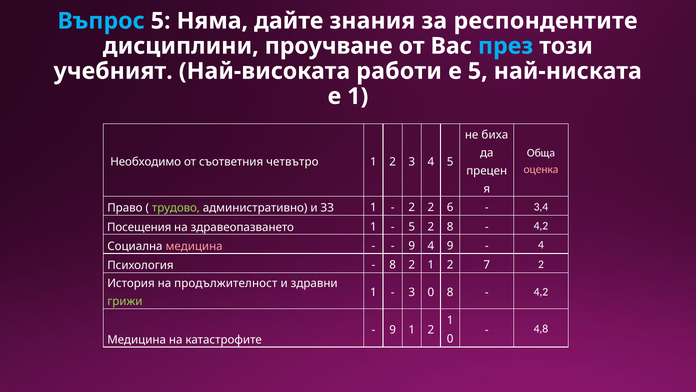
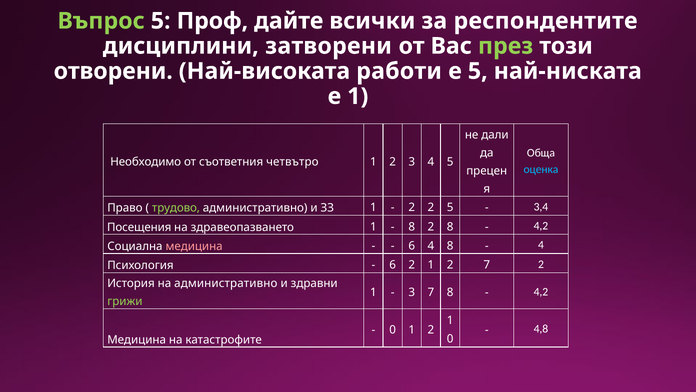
Въпрос colour: light blue -> light green
Няма: Няма -> Проф
знания: знания -> всички
проучване: проучване -> затворени
през colour: light blue -> light green
учебният: учебният -> отворени
биха: биха -> дали
оценка colour: pink -> light blue
2 6: 6 -> 5
5 at (412, 226): 5 -> 8
9 at (412, 245): 9 -> 6
4 9: 9 -> 8
8 at (393, 265): 8 -> 6
на продължителност: продължителност -> административно
3 0: 0 -> 7
9 at (393, 329): 9 -> 0
